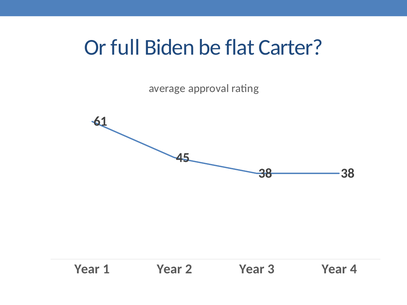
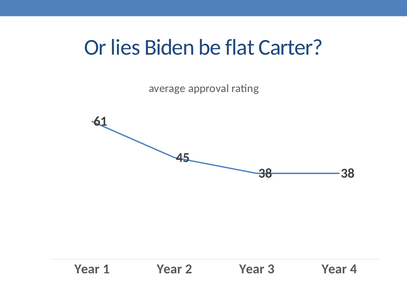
full: full -> lies
